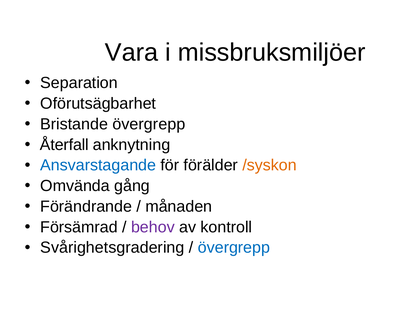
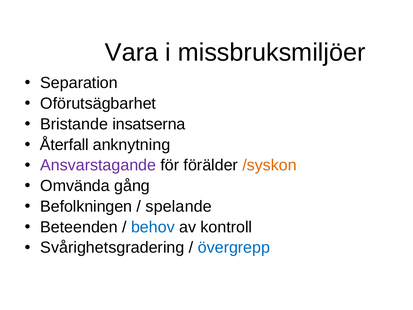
Bristande övergrepp: övergrepp -> insatserna
Ansvarstagande colour: blue -> purple
Förändrande: Förändrande -> Befolkningen
månaden: månaden -> spelande
Försämrad: Försämrad -> Beteenden
behov colour: purple -> blue
